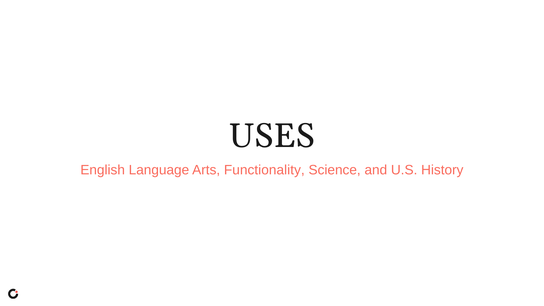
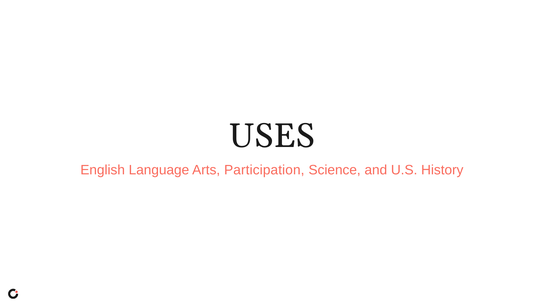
Functionality: Functionality -> Participation
